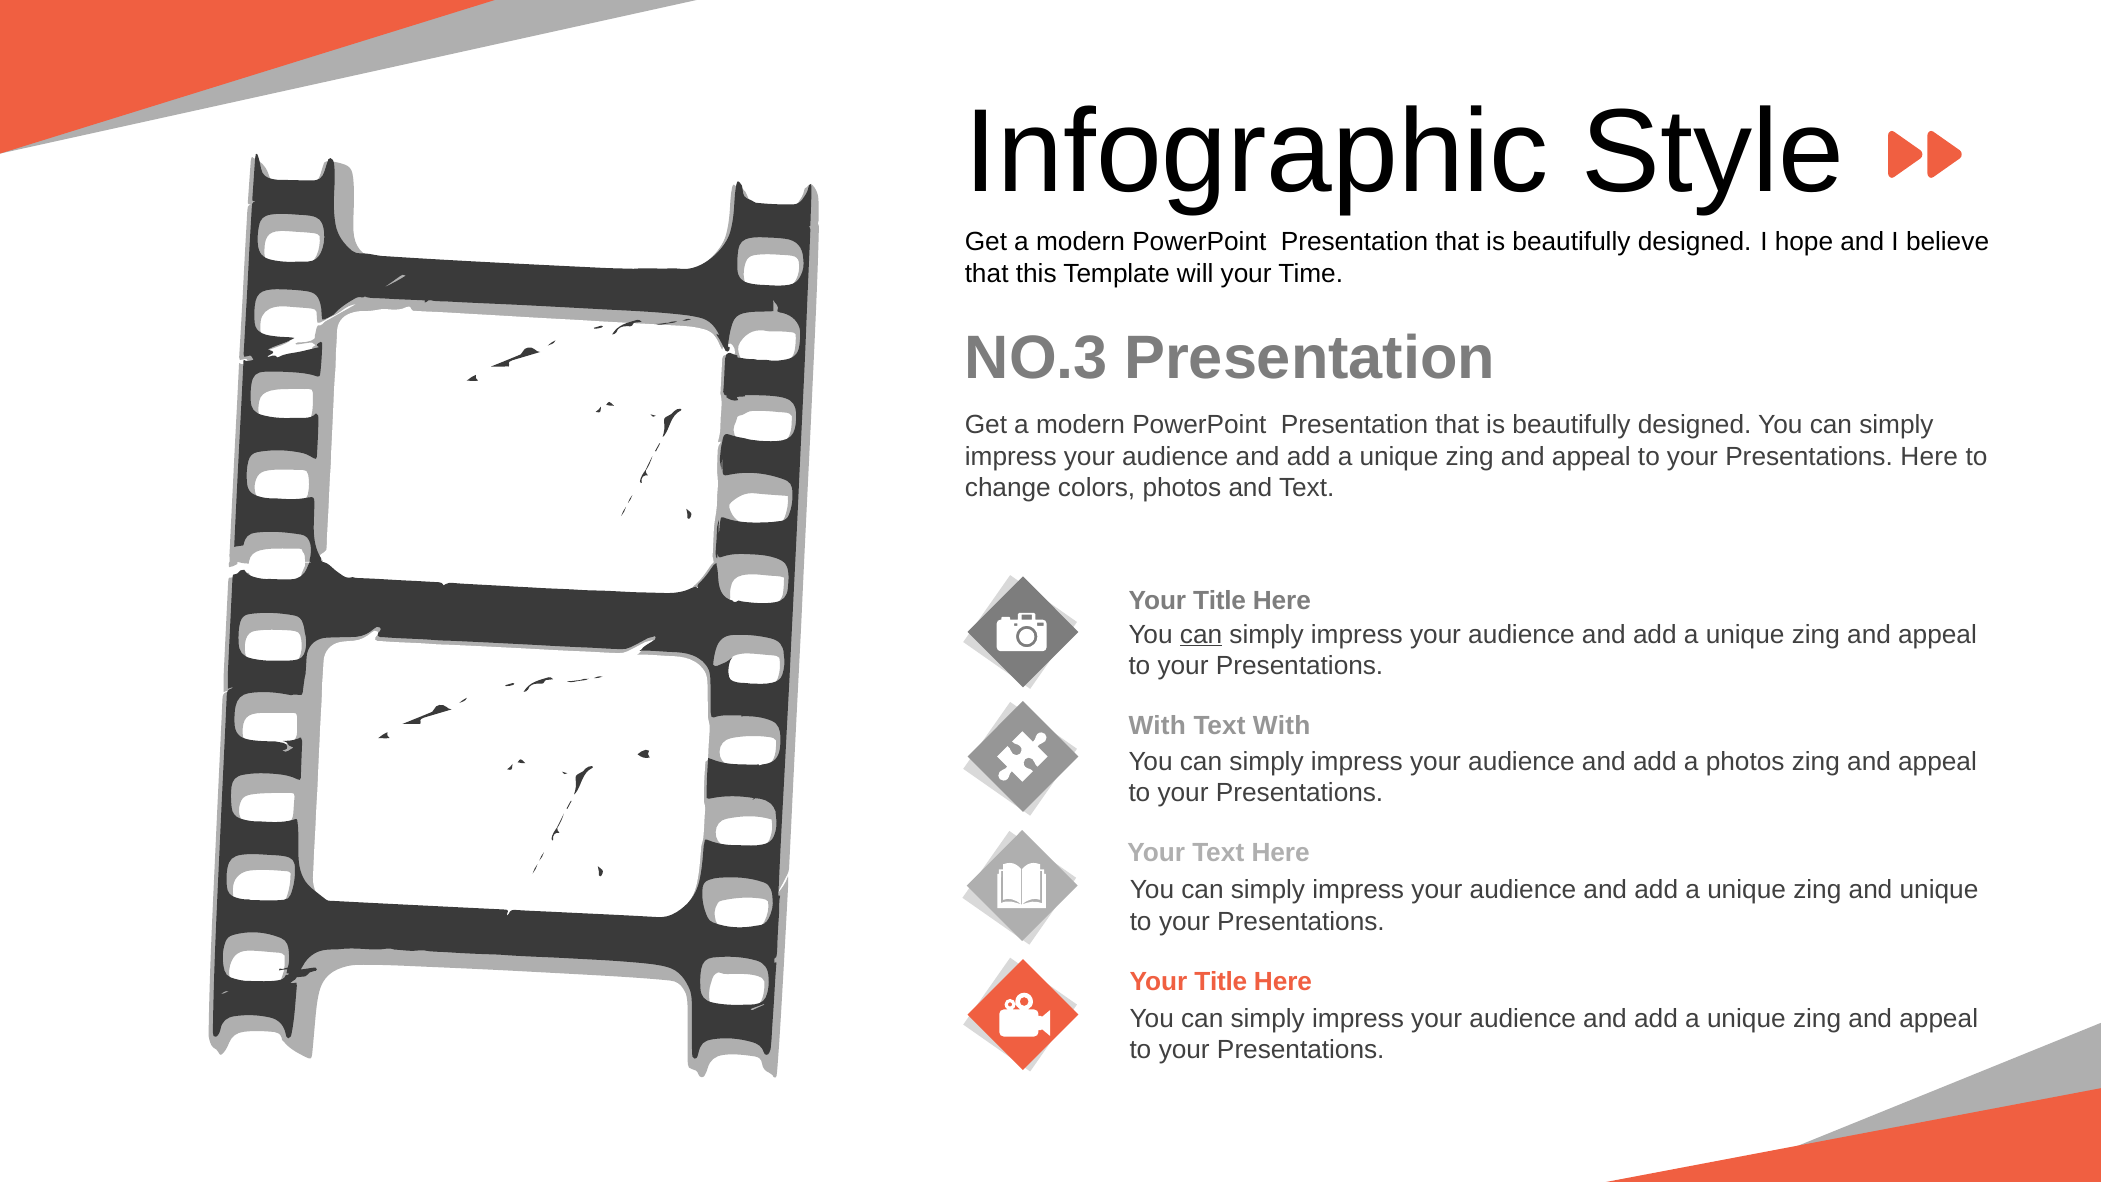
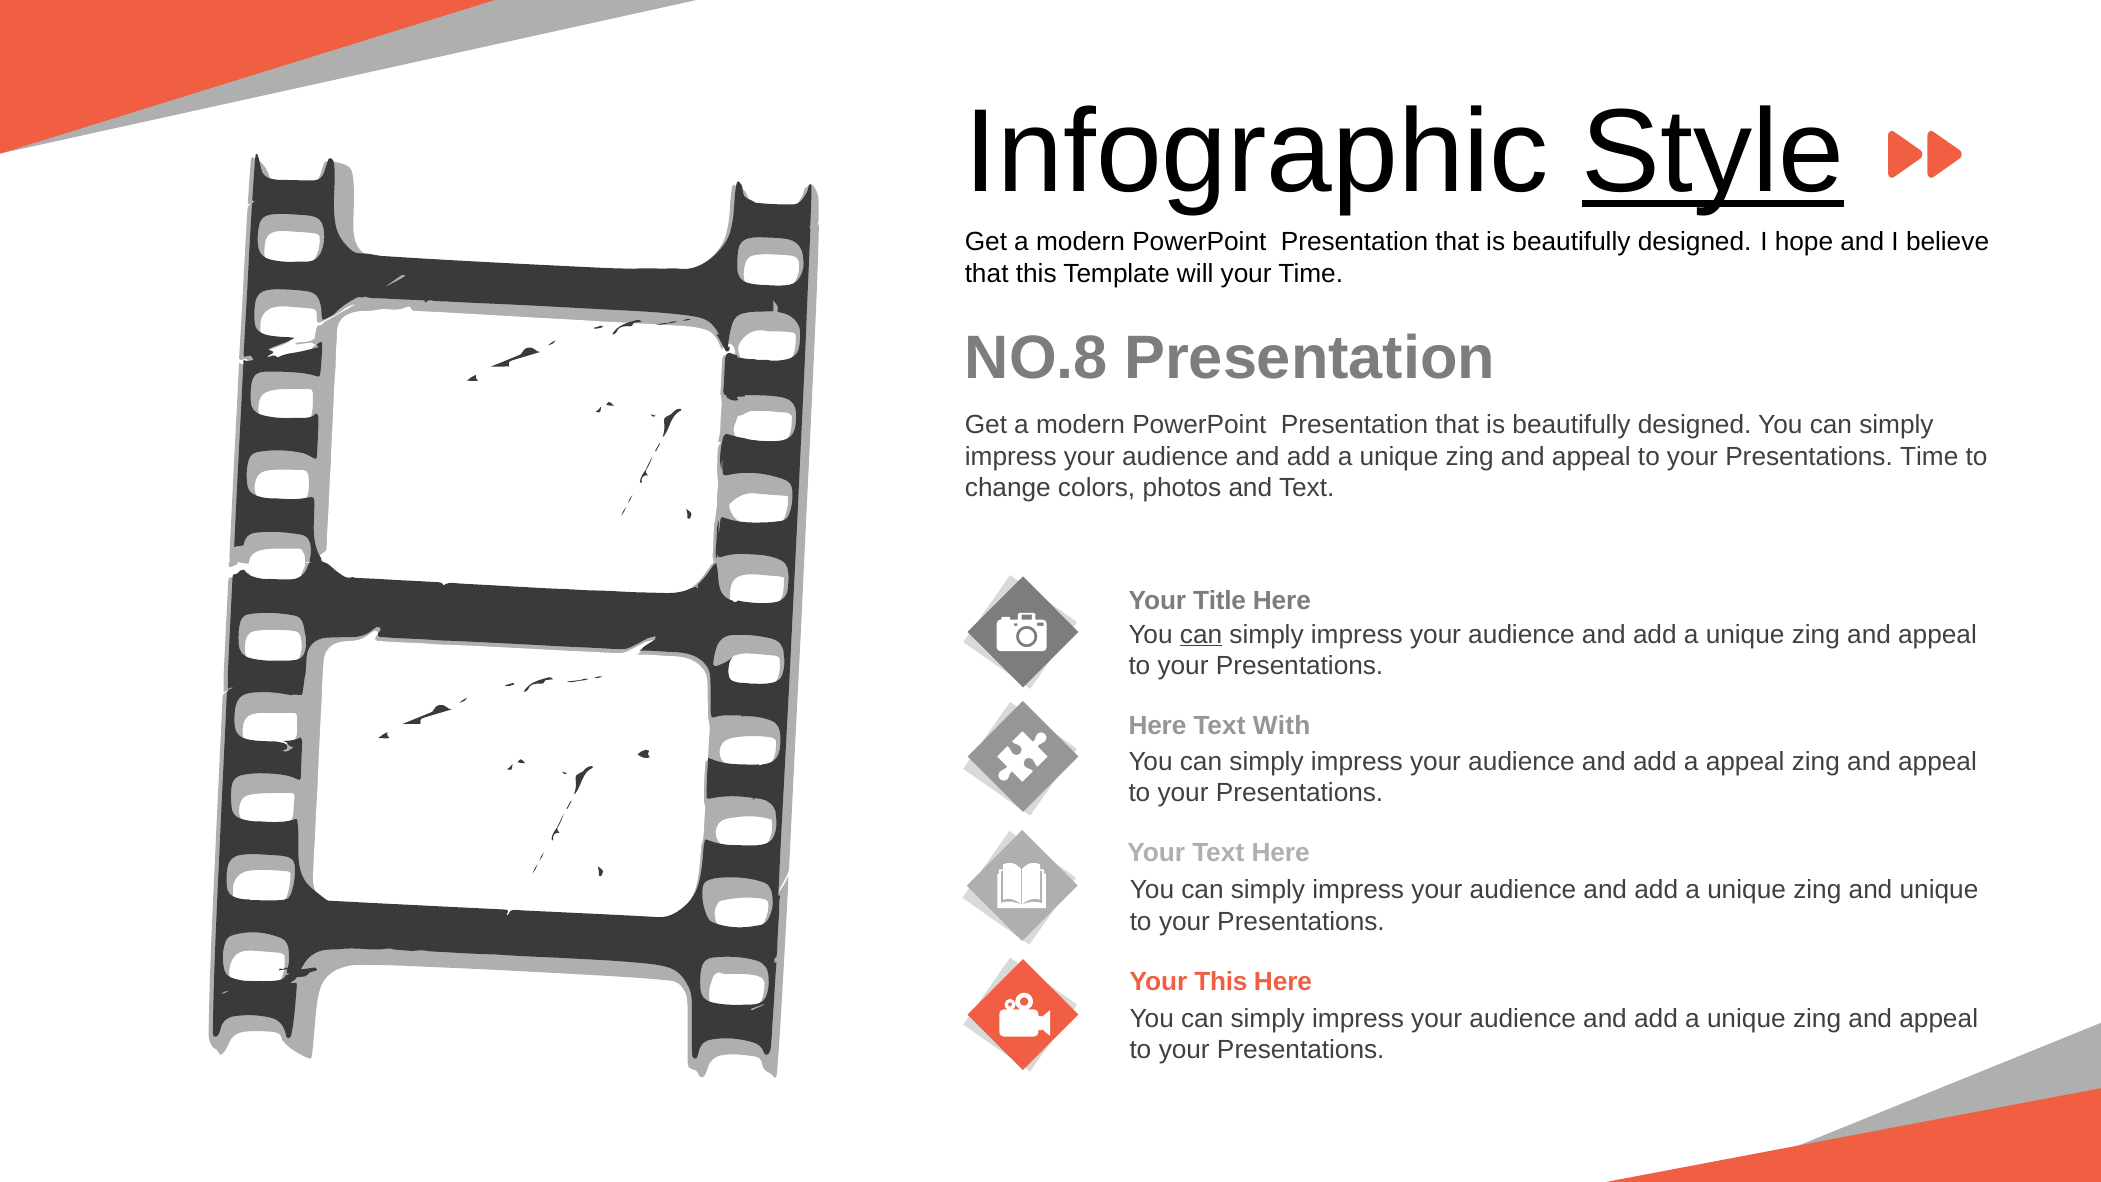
Style underline: none -> present
NO.3: NO.3 -> NO.8
Presentations Here: Here -> Time
With at (1157, 726): With -> Here
a photos: photos -> appeal
Title at (1221, 982): Title -> This
